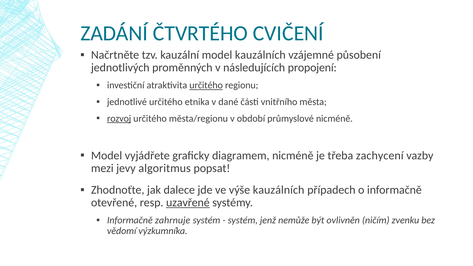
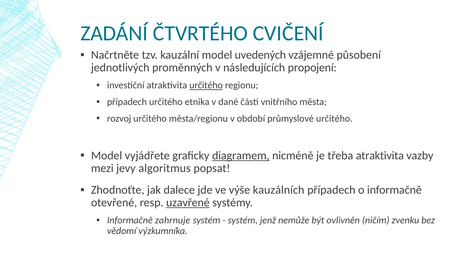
model kauzálních: kauzálních -> uvedených
jednotlivé at (127, 102): jednotlivé -> případech
rozvoj underline: present -> none
průmyslové nicméně: nicméně -> určitého
diagramem underline: none -> present
třeba zachycení: zachycení -> atraktivita
